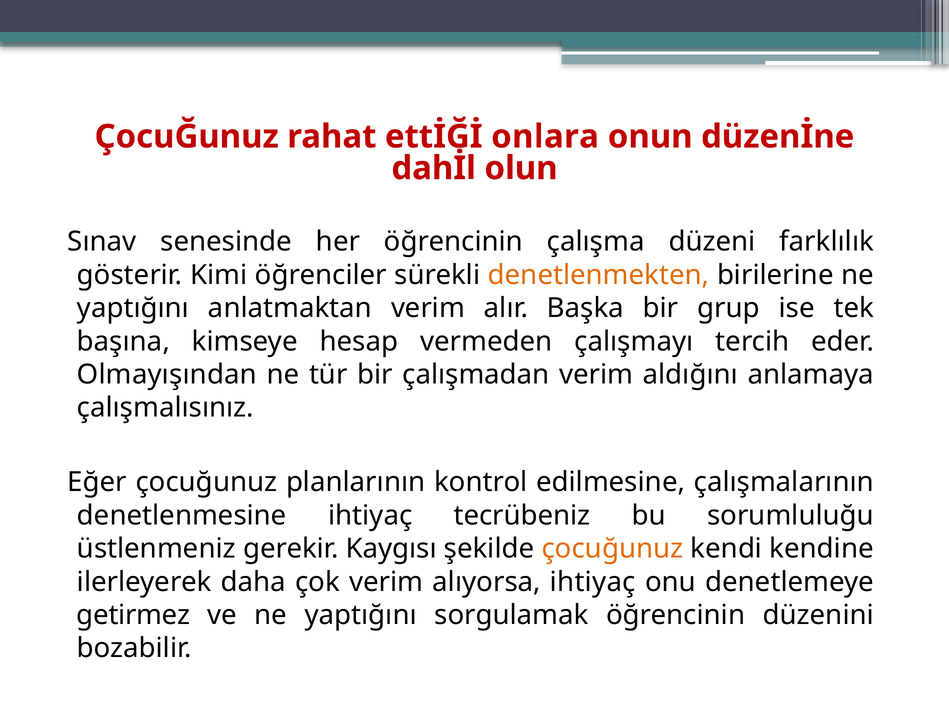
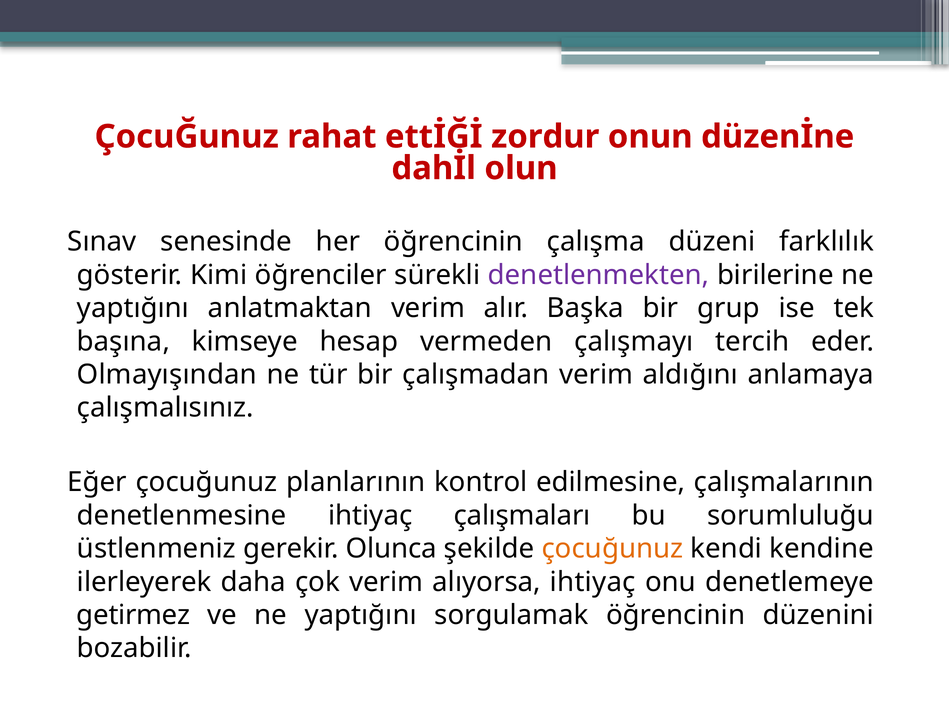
onlara: onlara -> zordur
denetlenmekten colour: orange -> purple
tecrübeniz: tecrübeniz -> çalışmaları
Kaygısı: Kaygısı -> Olunca
